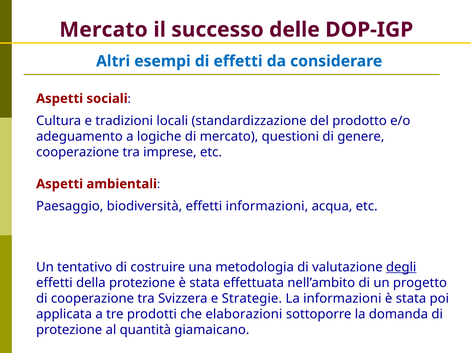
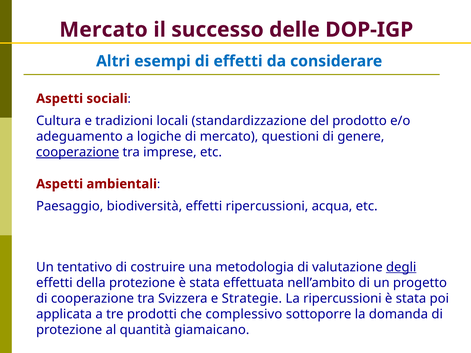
cooperazione at (78, 152) underline: none -> present
effetti informazioni: informazioni -> ripercussioni
La informazioni: informazioni -> ripercussioni
elaborazioni: elaborazioni -> complessivo
